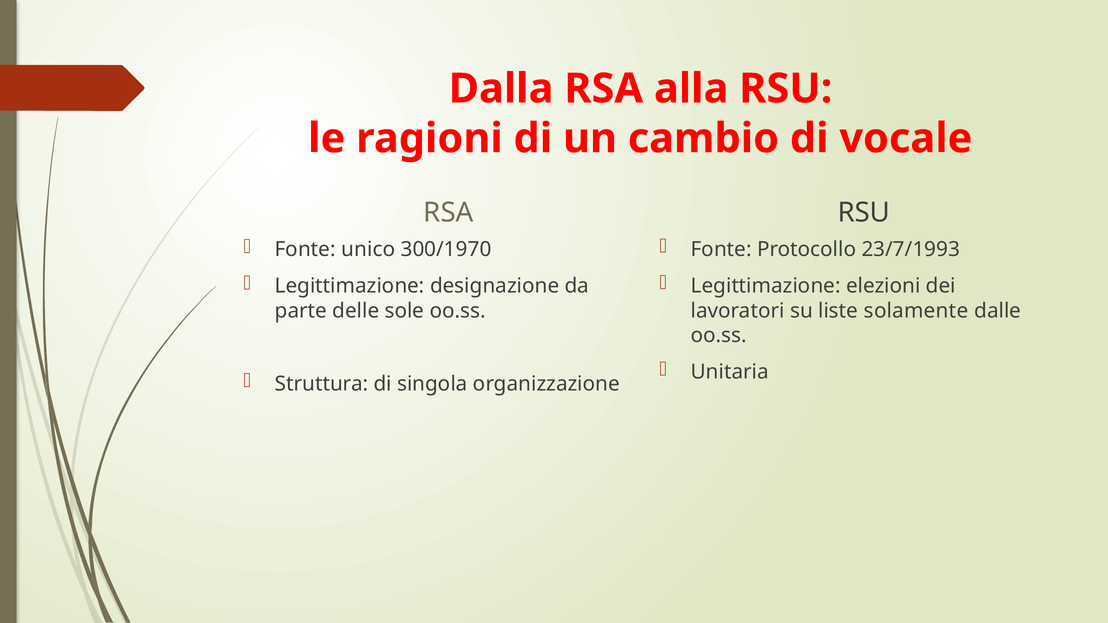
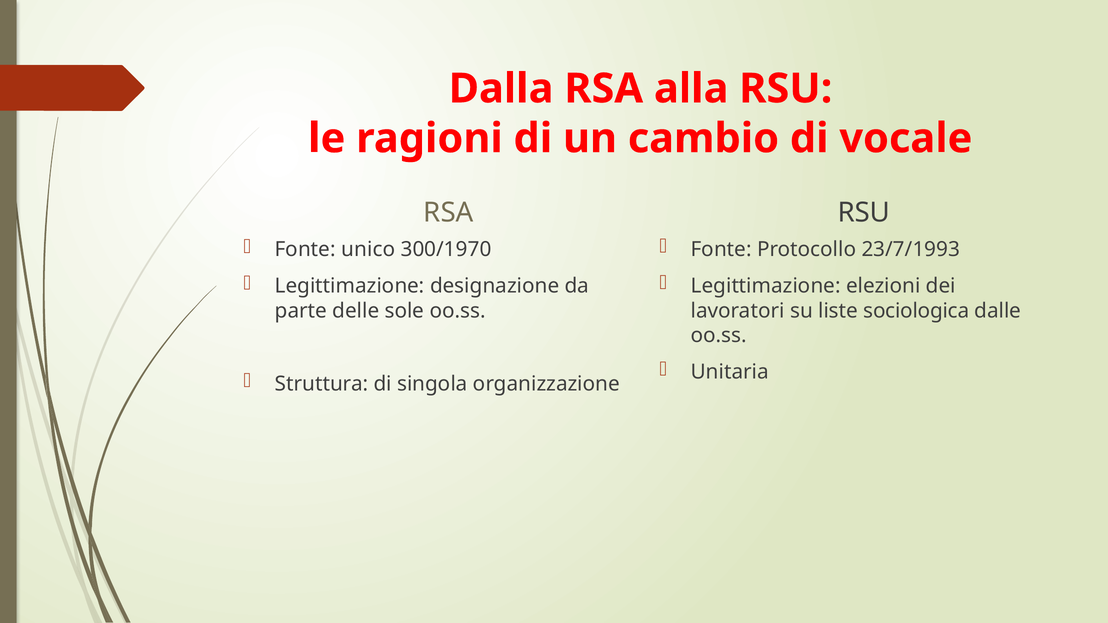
solamente: solamente -> sociologica
